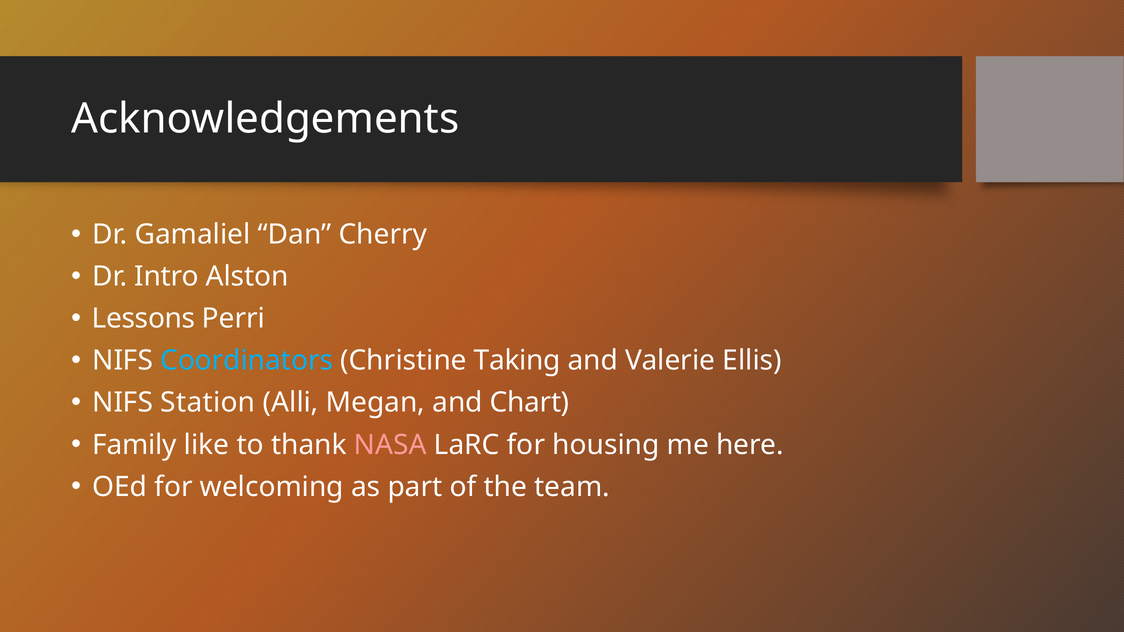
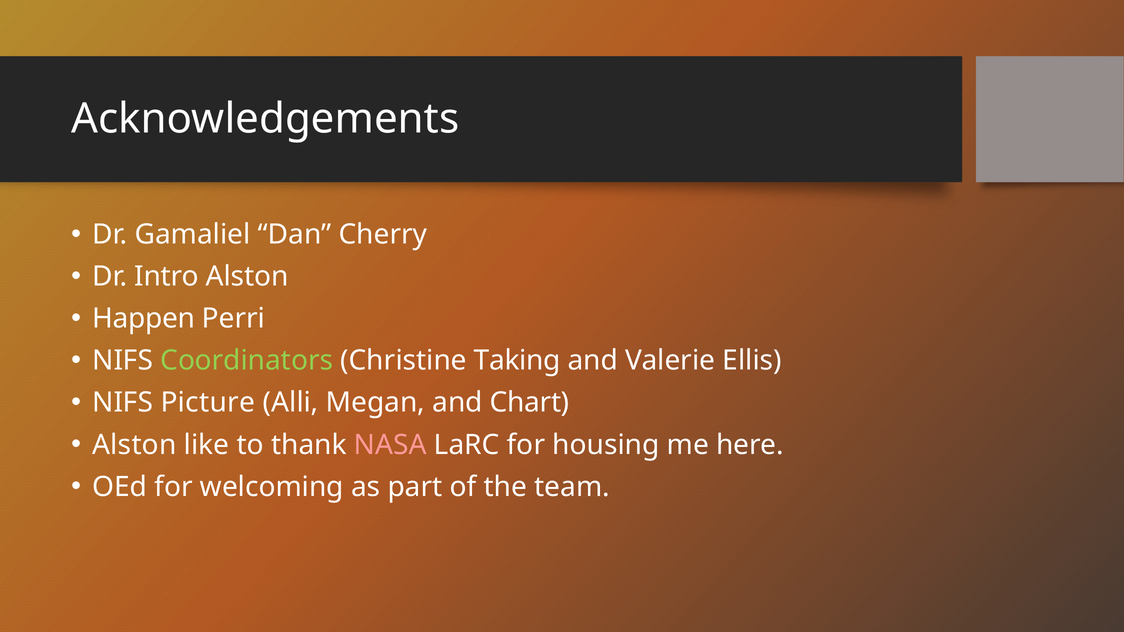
Lessons: Lessons -> Happen
Coordinators colour: light blue -> light green
Station: Station -> Picture
Family at (135, 445): Family -> Alston
